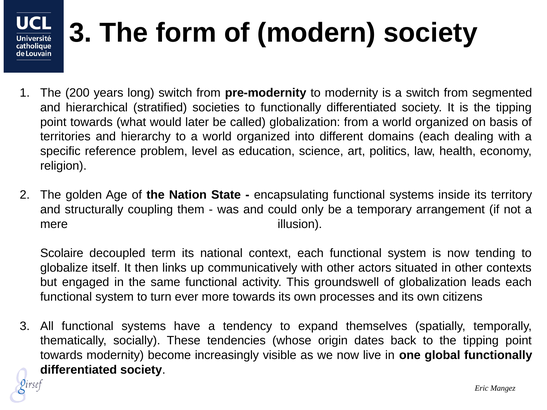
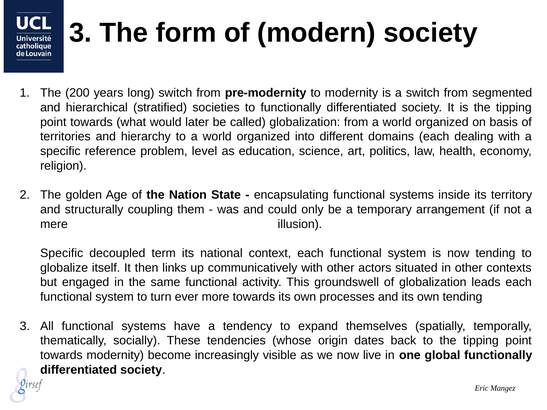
Scolaire at (62, 253): Scolaire -> Specific
own citizens: citizens -> tending
